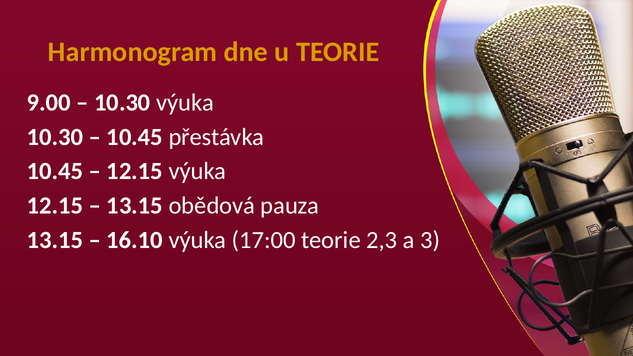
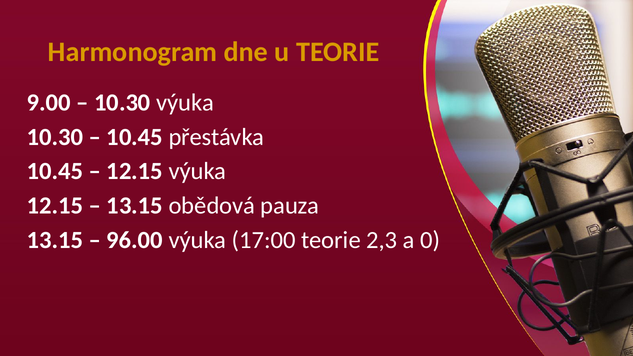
16.10: 16.10 -> 96.00
3: 3 -> 0
